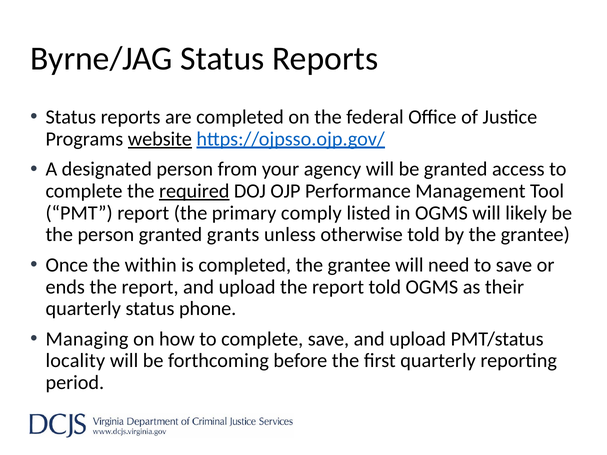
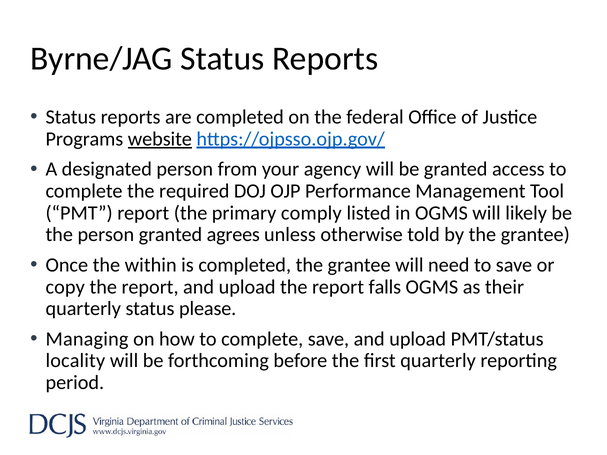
required underline: present -> none
grants: grants -> agrees
ends: ends -> copy
report told: told -> falls
phone: phone -> please
